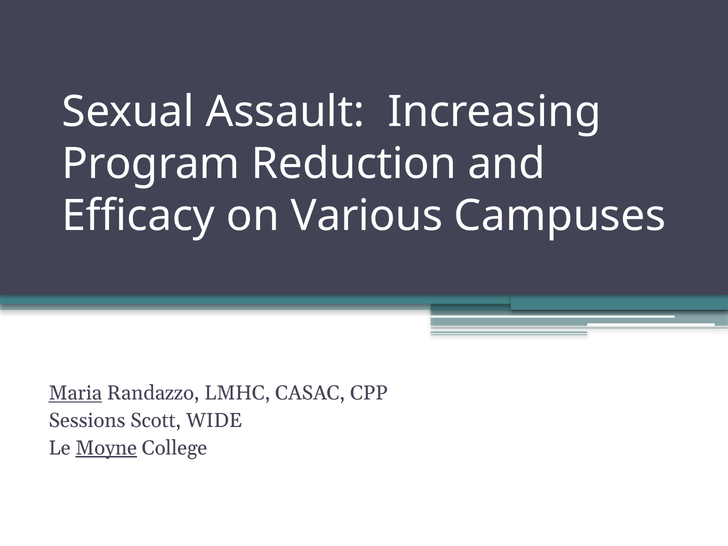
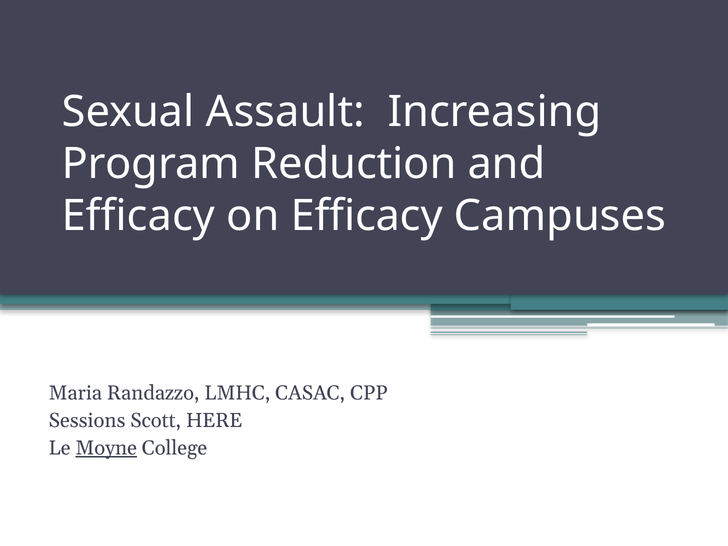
on Various: Various -> Efficacy
Maria underline: present -> none
WIDE: WIDE -> HERE
